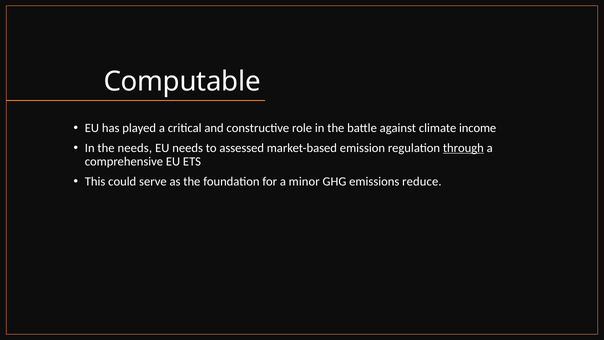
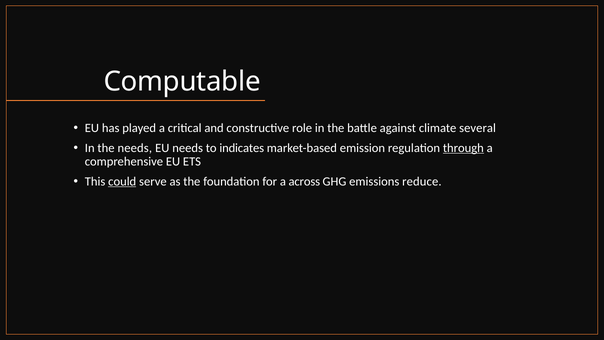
income: income -> several
assessed: assessed -> indicates
could underline: none -> present
minor: minor -> across
